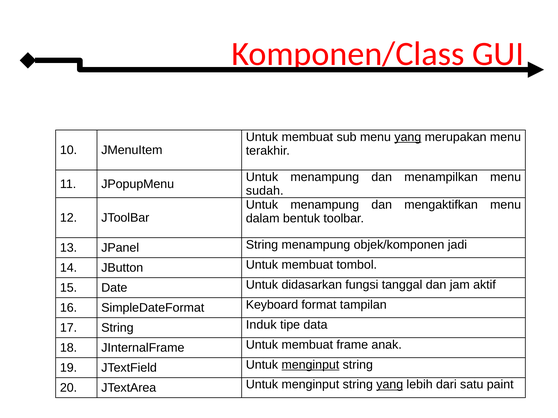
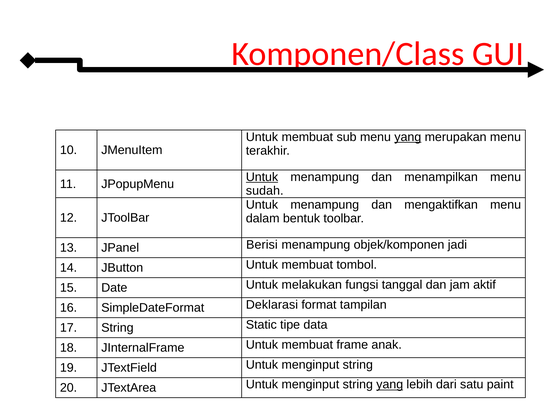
Untuk at (262, 177) underline: none -> present
JPanel String: String -> Berisi
didasarkan: didasarkan -> melakukan
Keyboard: Keyboard -> Deklarasi
Induk: Induk -> Static
menginput at (310, 365) underline: present -> none
